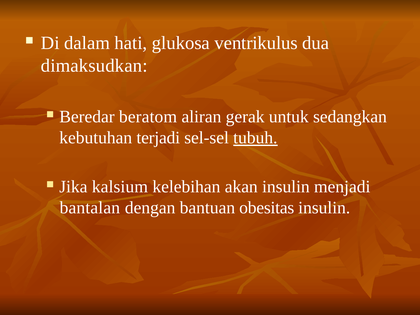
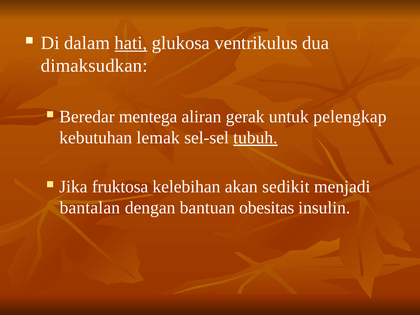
hati underline: none -> present
beratom: beratom -> mentega
sedangkan: sedangkan -> pelengkap
terjadi: terjadi -> lemak
kalsium: kalsium -> fruktosa
akan insulin: insulin -> sedikit
